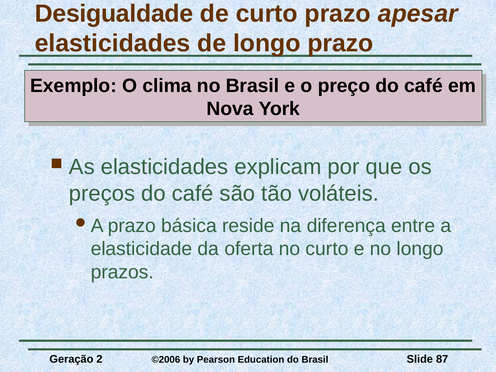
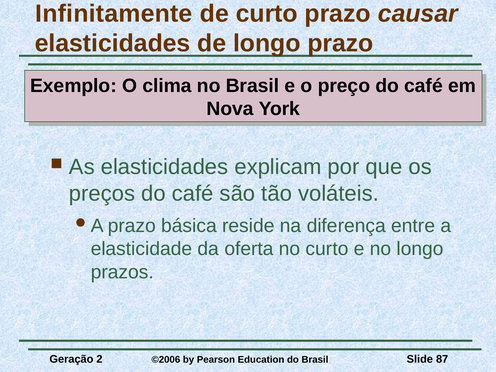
Desigualdade: Desigualdade -> Infinitamente
apesar: apesar -> causar
